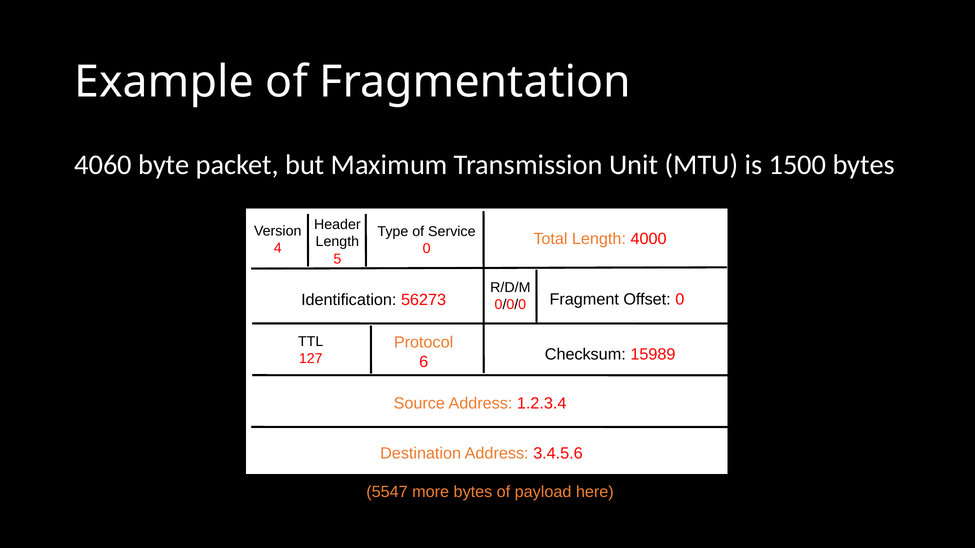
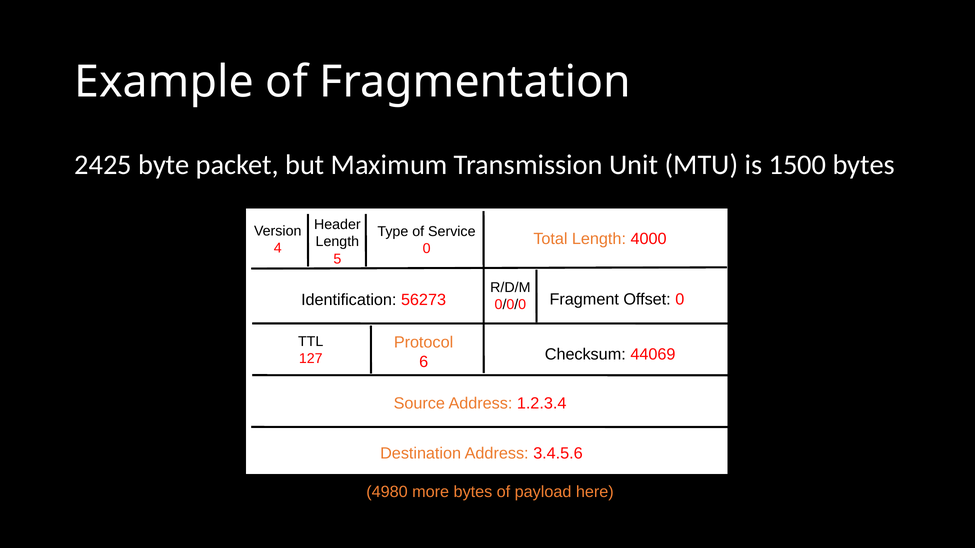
4060: 4060 -> 2425
15989: 15989 -> 44069
5547: 5547 -> 4980
